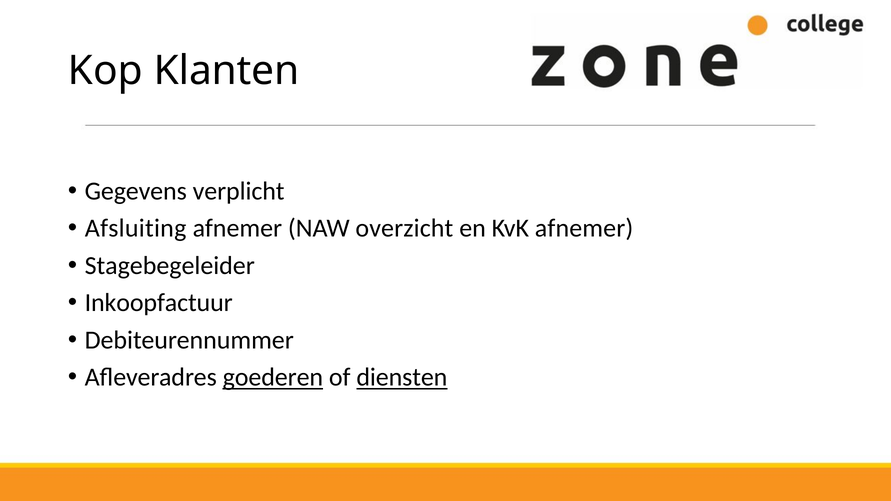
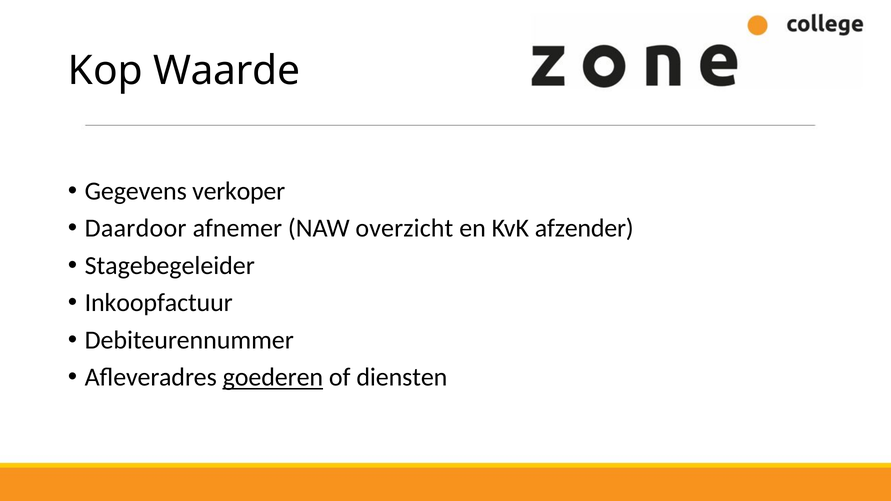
Klanten: Klanten -> Waarde
verplicht: verplicht -> verkoper
Afsluiting: Afsluiting -> Daardoor
KvK afnemer: afnemer -> afzender
diensten underline: present -> none
